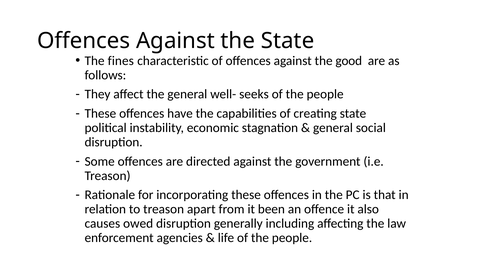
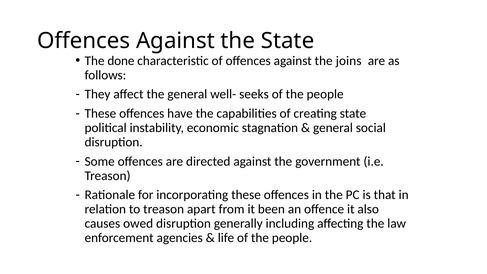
fines: fines -> done
good: good -> joins
